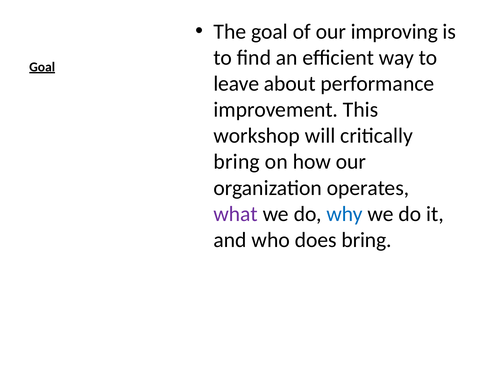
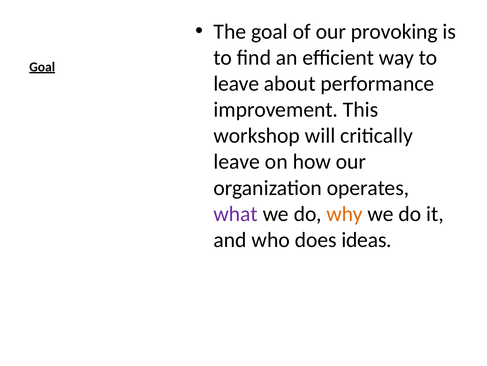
improving: improving -> provoking
bring at (237, 161): bring -> leave
why colour: blue -> orange
does bring: bring -> ideas
